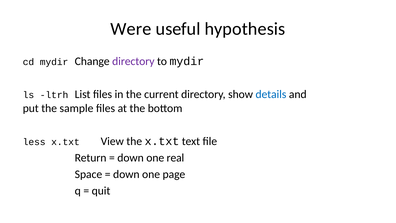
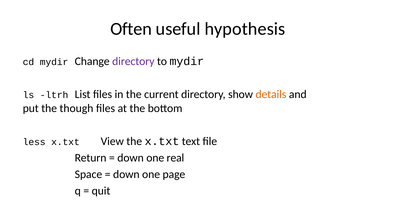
Were: Were -> Often
details colour: blue -> orange
sample: sample -> though
